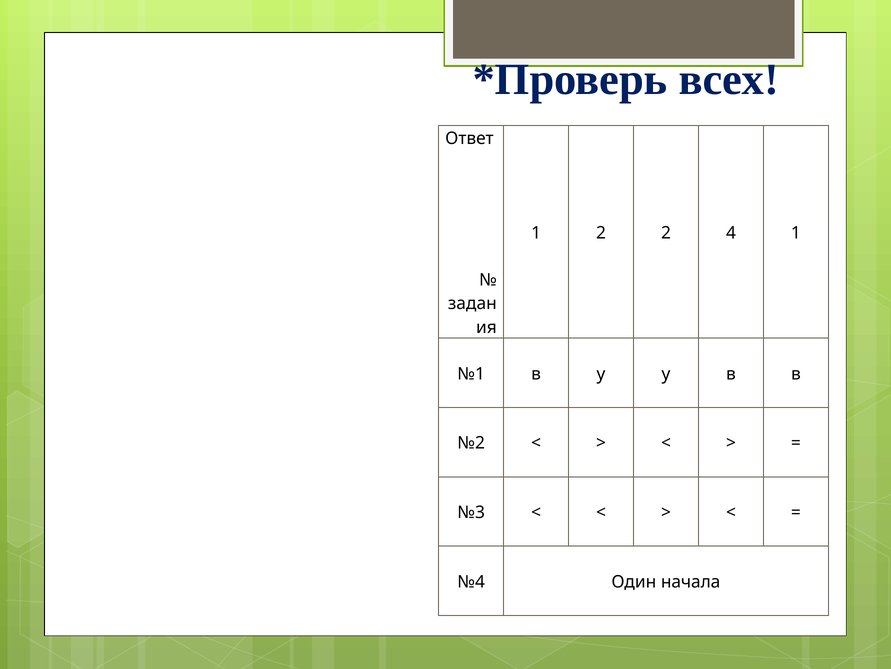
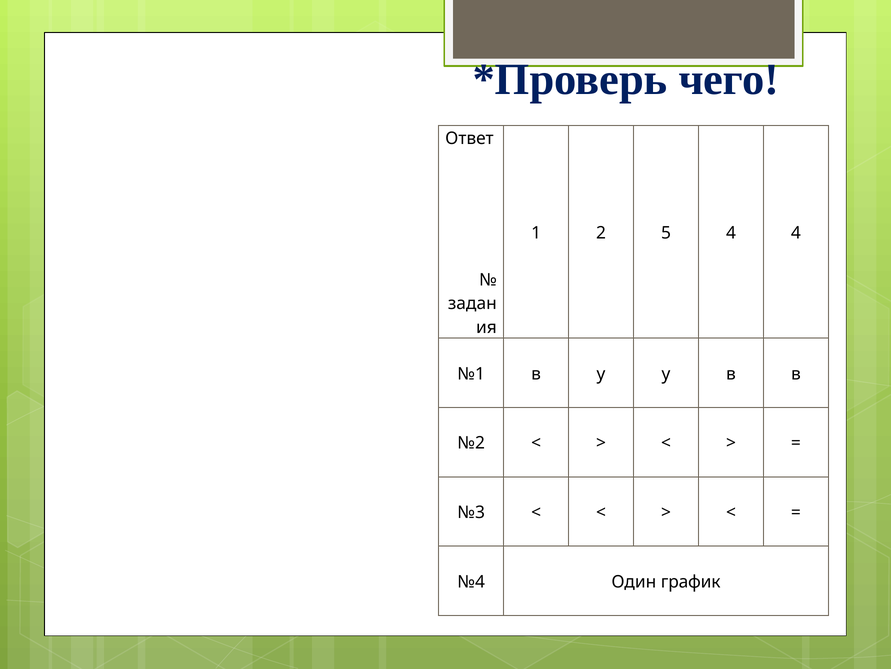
всех: всех -> чего
2 2: 2 -> 5
4 1: 1 -> 4
начала: начала -> график
